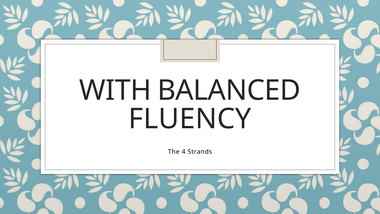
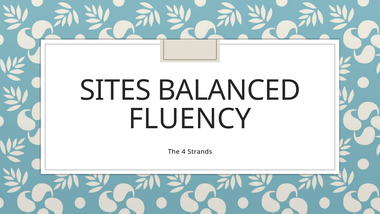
WITH: WITH -> SITES
